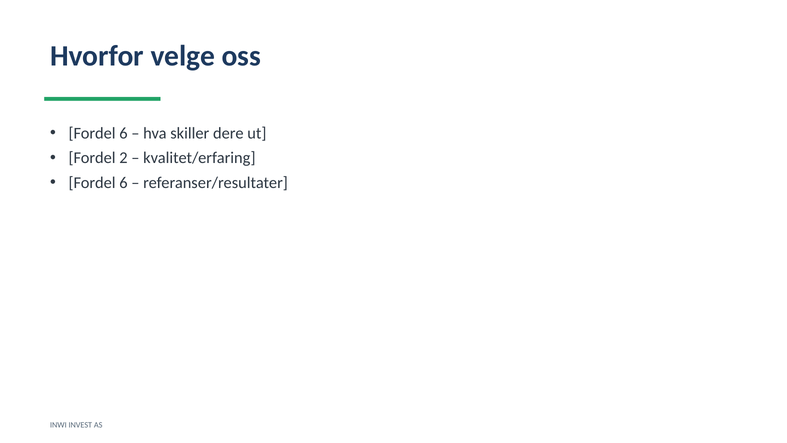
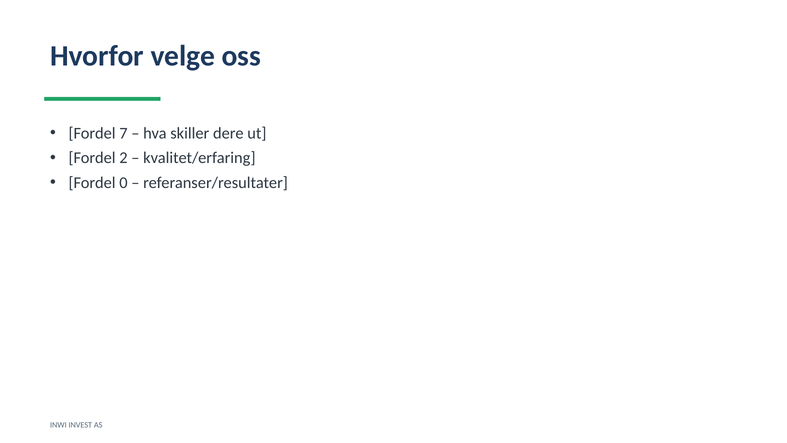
6 at (123, 133): 6 -> 7
6 at (123, 183): 6 -> 0
